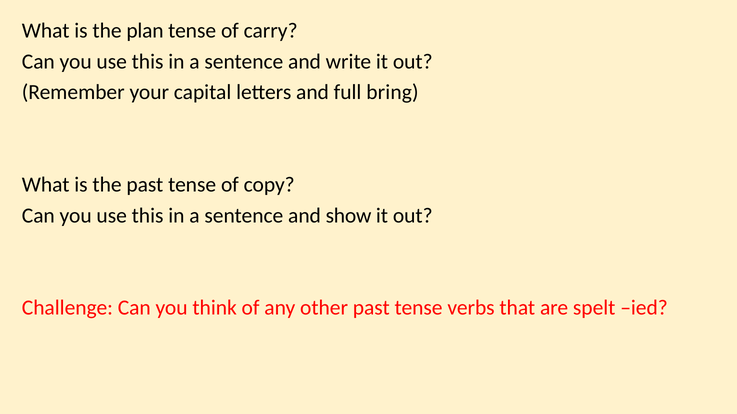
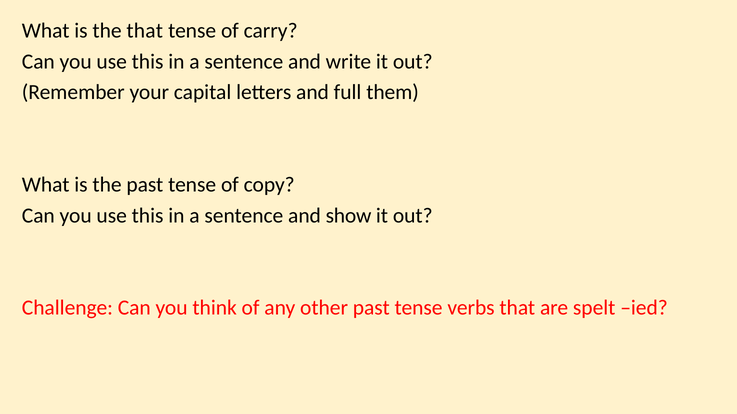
the plan: plan -> that
bring: bring -> them
